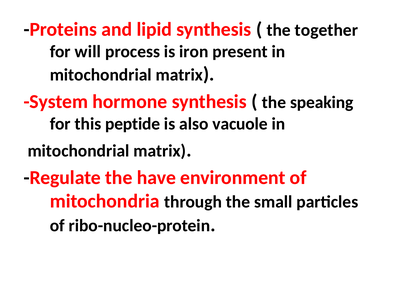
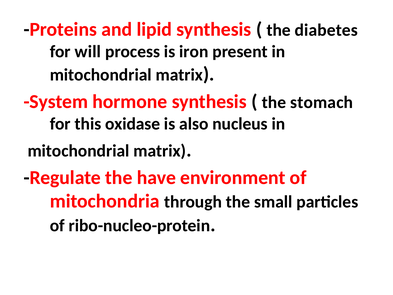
together: together -> diabetes
speaking: speaking -> stomach
peptide: peptide -> oxidase
vacuole: vacuole -> nucleus
